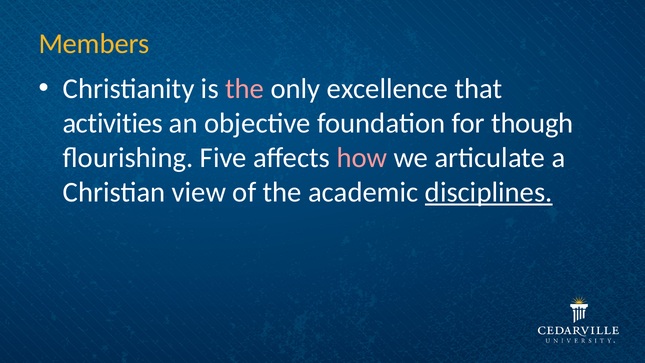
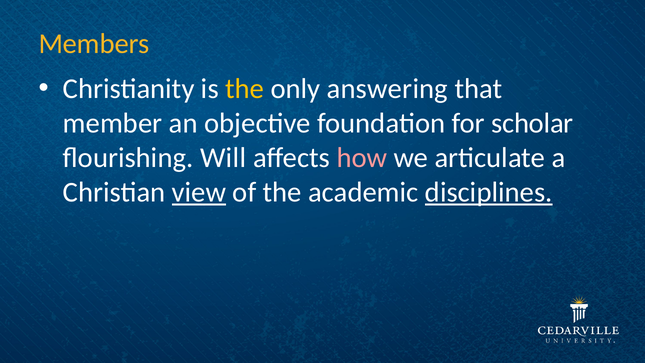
the at (245, 89) colour: pink -> yellow
excellence: excellence -> answering
activities: activities -> member
though: though -> scholar
Five: Five -> Will
view underline: none -> present
